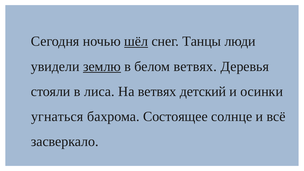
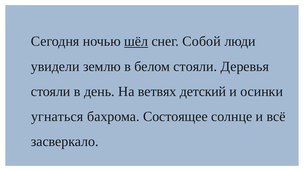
Танцы: Танцы -> Собой
землю underline: present -> none
белом ветвях: ветвях -> стояли
лиса: лиса -> день
